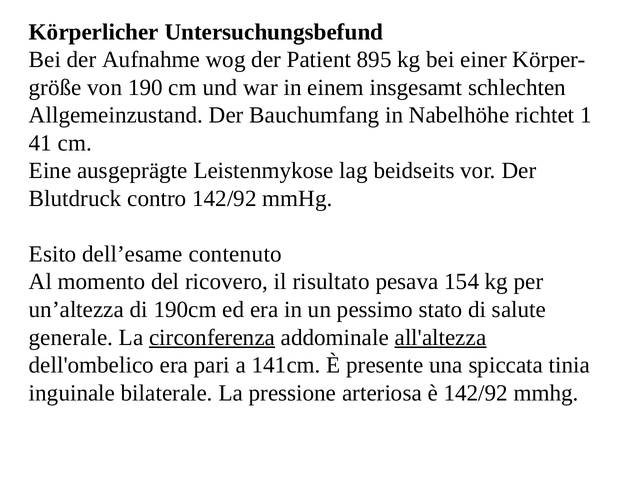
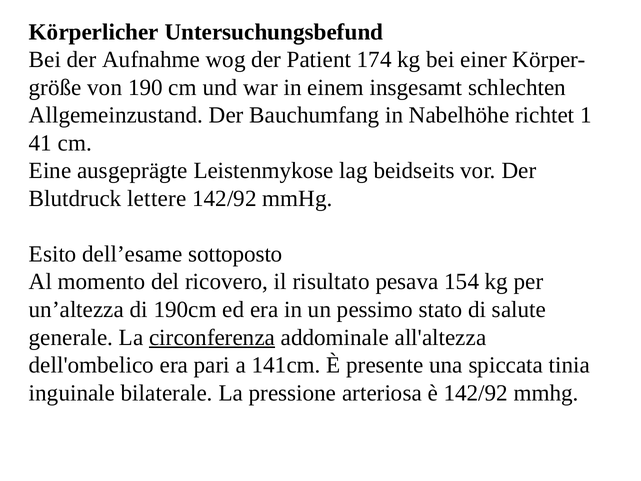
895: 895 -> 174
contro: contro -> lettere
contenuto: contenuto -> sottoposto
all'altezza underline: present -> none
